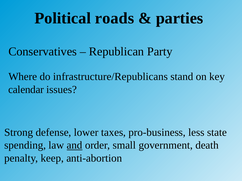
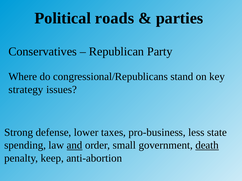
infrastructure/Republicans: infrastructure/Republicans -> congressional/Republicans
calendar: calendar -> strategy
death underline: none -> present
